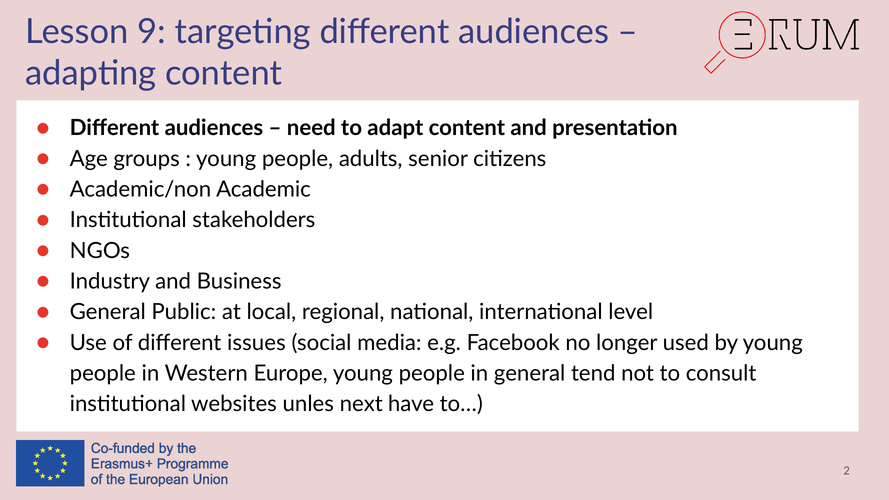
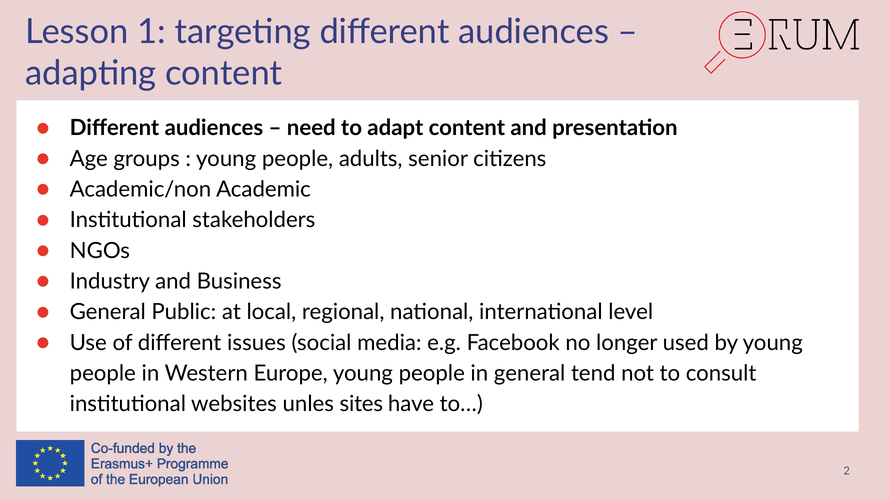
9: 9 -> 1
next: next -> sites
